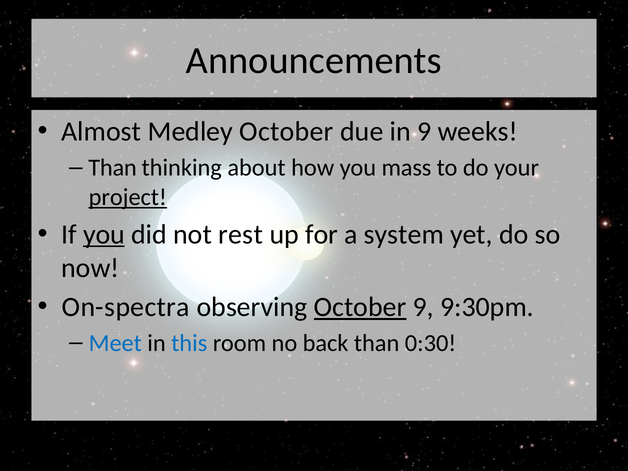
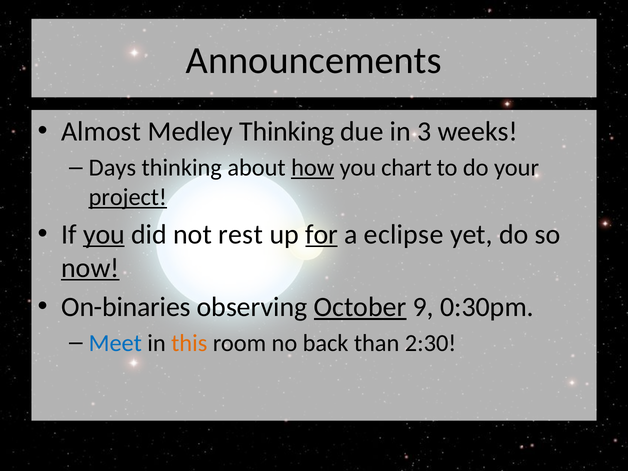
Medley October: October -> Thinking
in 9: 9 -> 3
Than at (113, 168): Than -> Days
how underline: none -> present
mass: mass -> chart
for underline: none -> present
system: system -> eclipse
now underline: none -> present
On-spectra: On-spectra -> On-binaries
9:30pm: 9:30pm -> 0:30pm
this colour: blue -> orange
0:30: 0:30 -> 2:30
